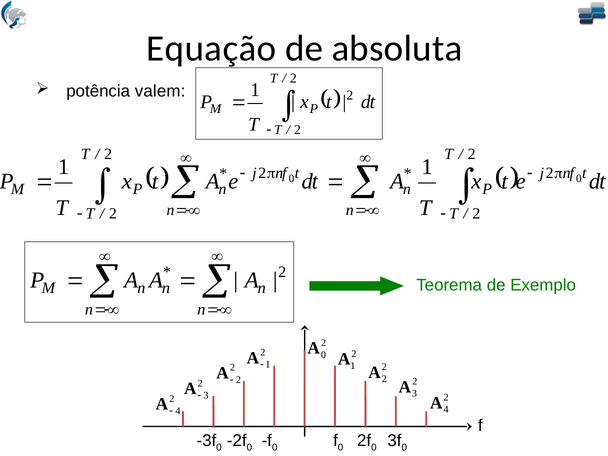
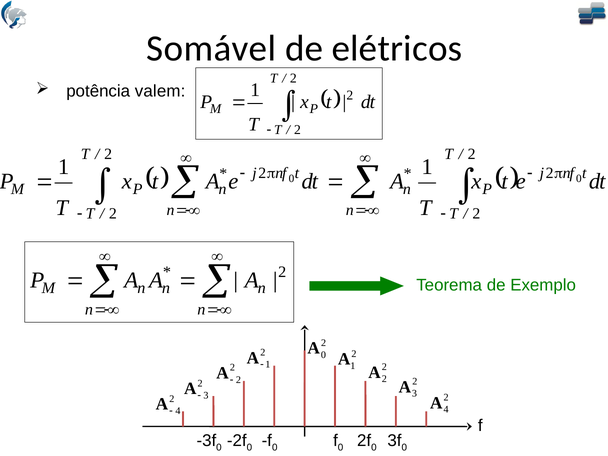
Equação: Equação -> Somável
absoluta: absoluta -> elétricos
